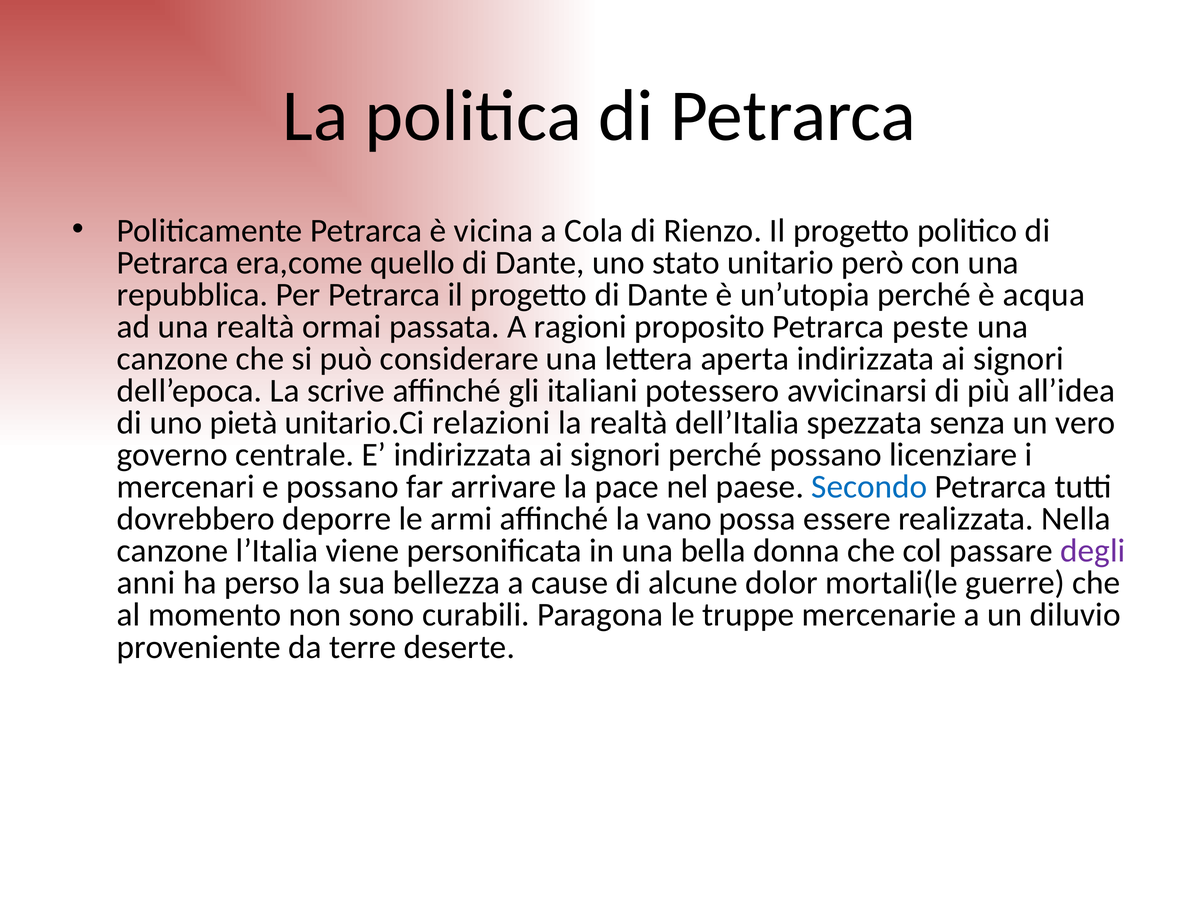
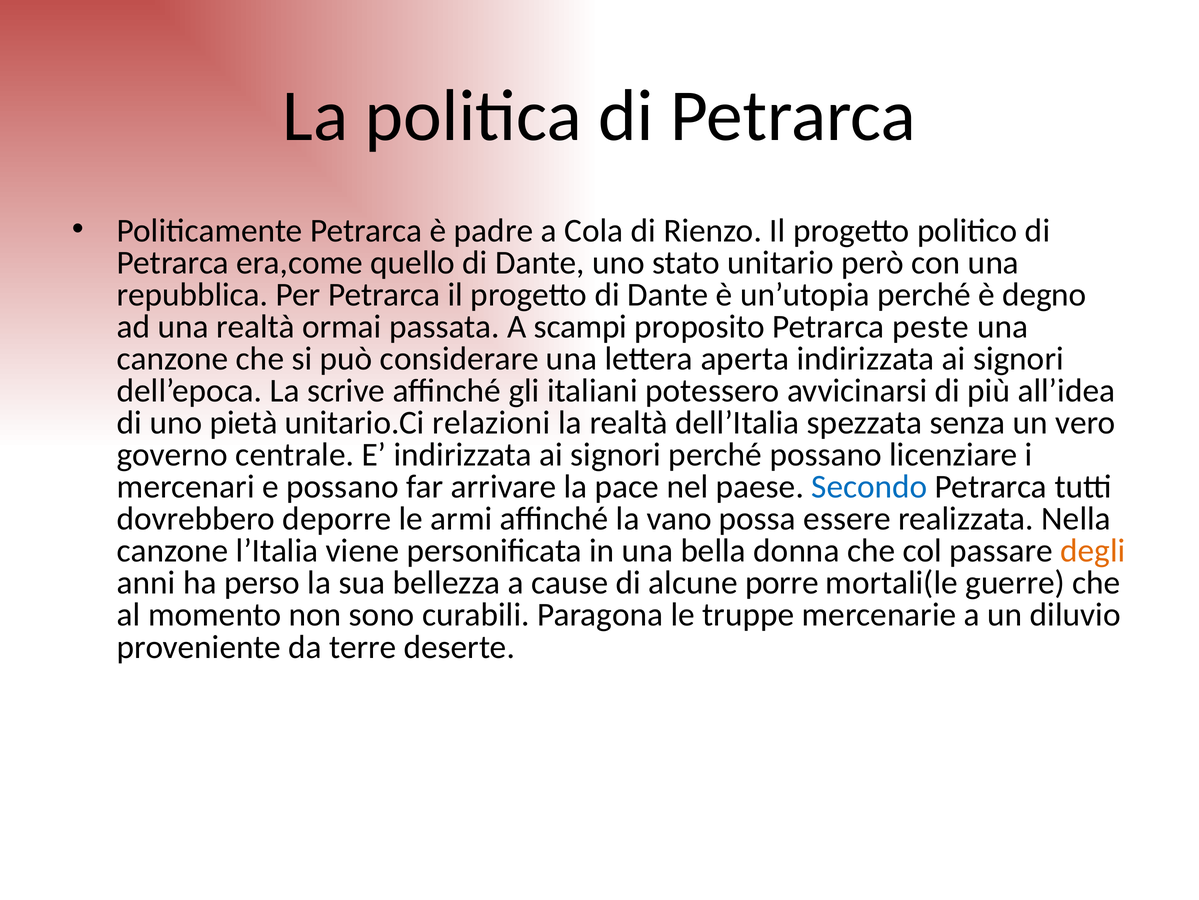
vicina: vicina -> padre
acqua: acqua -> degno
ragioni: ragioni -> scampi
degli colour: purple -> orange
dolor: dolor -> porre
